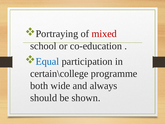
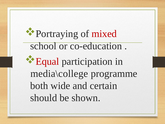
Equal colour: blue -> red
certain\college: certain\college -> media\college
always: always -> certain
